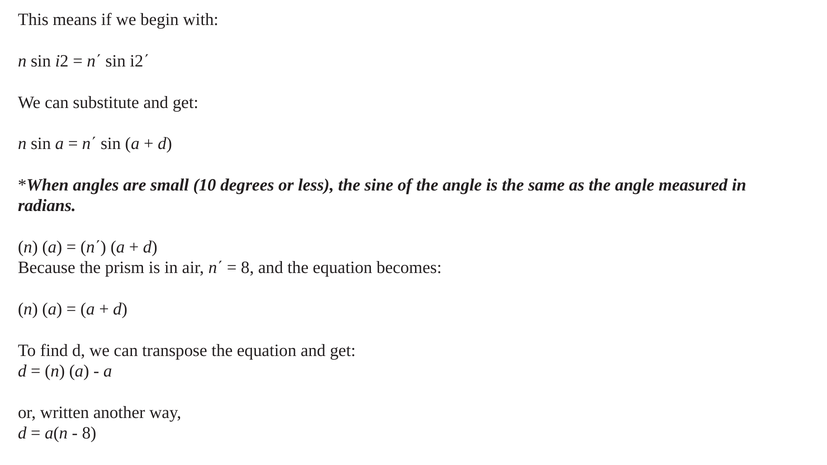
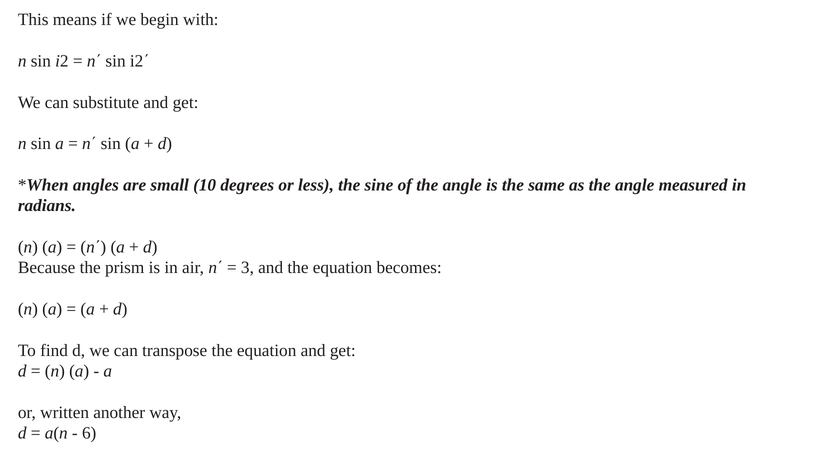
8 at (247, 268): 8 -> 3
8 at (89, 433): 8 -> 6
